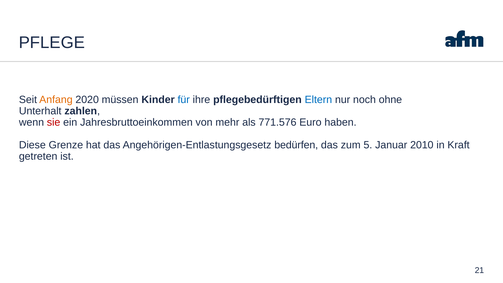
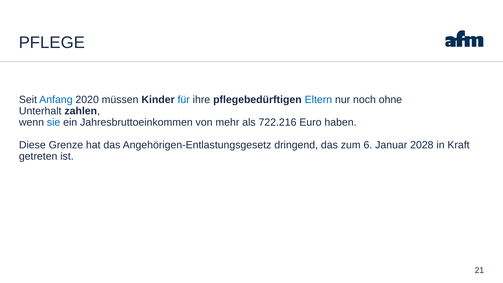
Anfang colour: orange -> blue
sie colour: red -> blue
771.576: 771.576 -> 722.216
bedürfen: bedürfen -> dringend
5: 5 -> 6
2010: 2010 -> 2028
